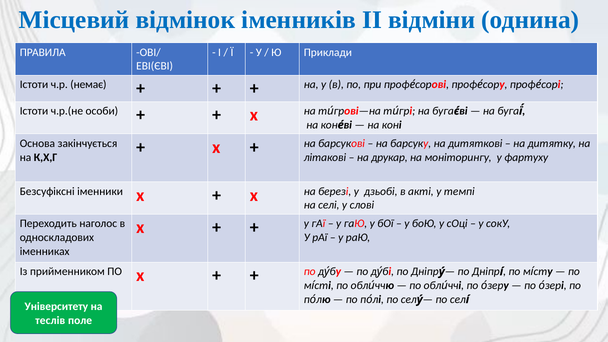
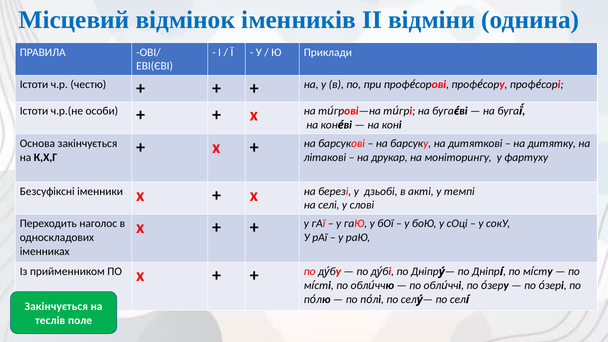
немає: немає -> честю
Університету at (56, 307): Університету -> Закінчується
